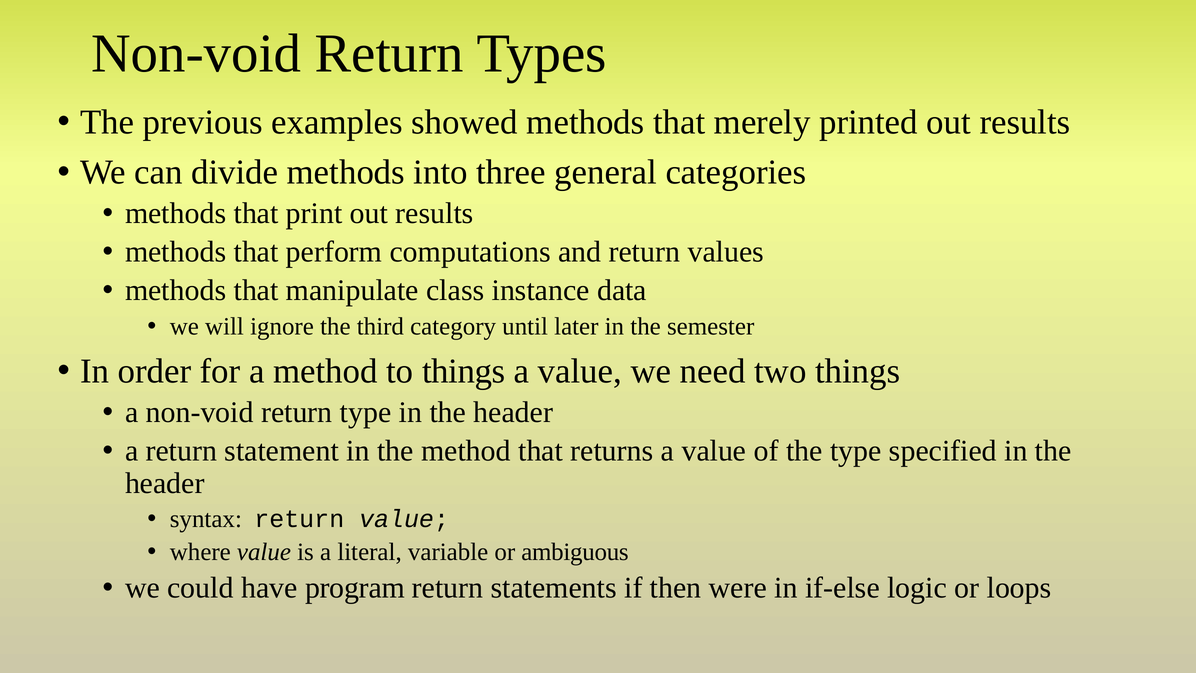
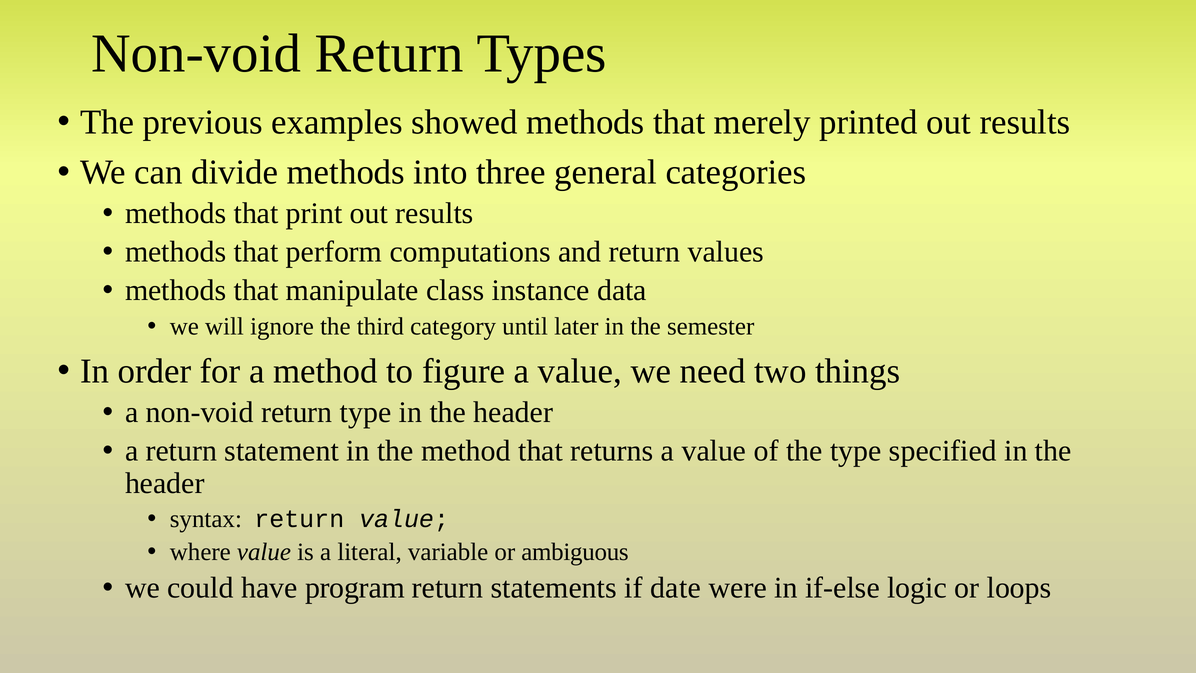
to things: things -> figure
then: then -> date
